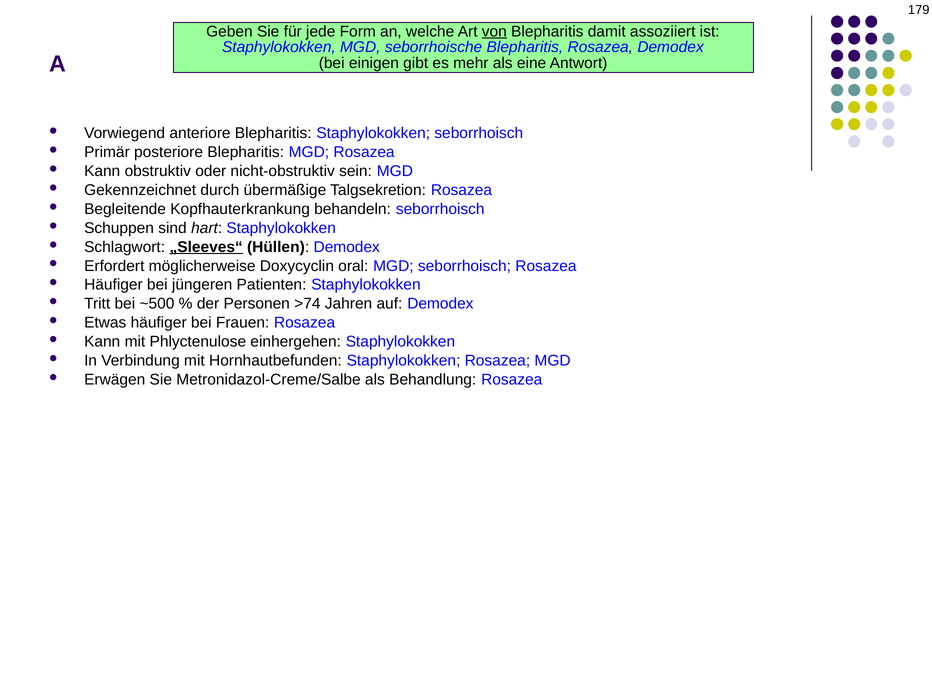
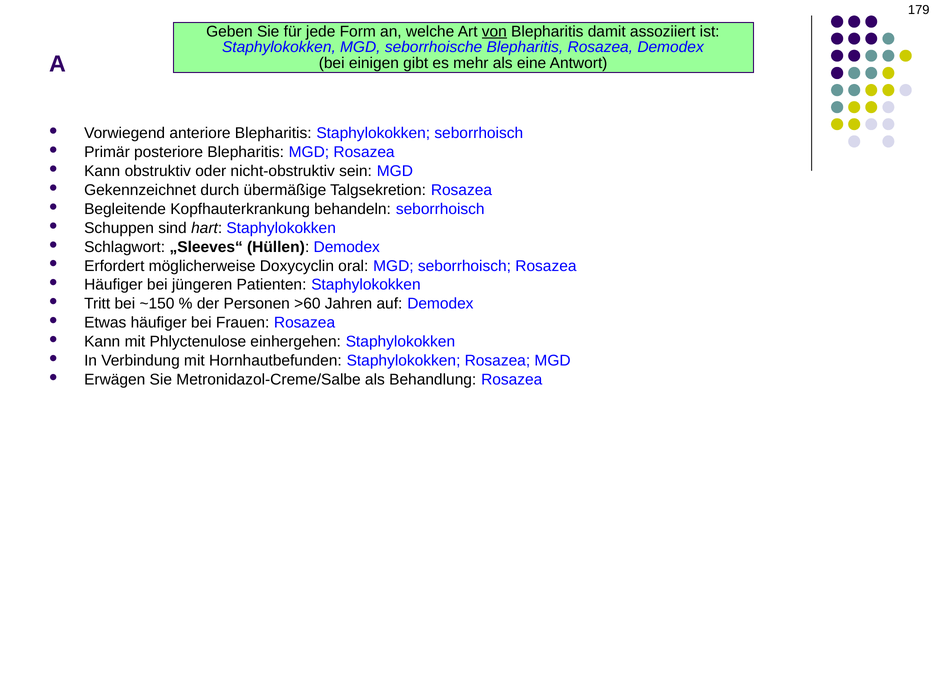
„Sleeves“ underline: present -> none
~500: ~500 -> ~150
>74: >74 -> >60
